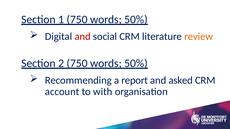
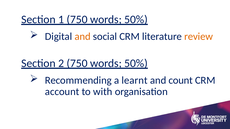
and at (83, 37) colour: red -> orange
report: report -> learnt
asked: asked -> count
